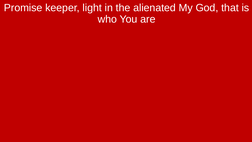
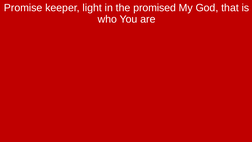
alienated: alienated -> promised
